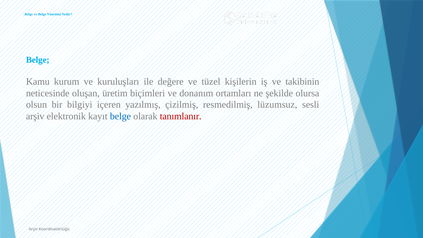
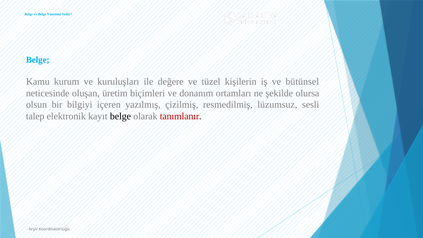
takibinin: takibinin -> bütünsel
arşiv at (35, 116): arşiv -> talep
belge at (120, 116) colour: blue -> black
